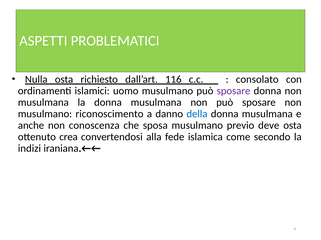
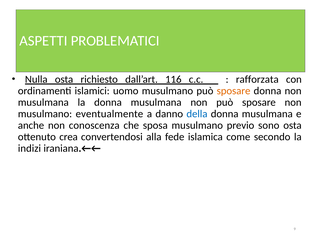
consolato: consolato -> rafforzata
sposare at (234, 91) colour: purple -> orange
riconoscimento: riconoscimento -> eventualmente
deve: deve -> sono
